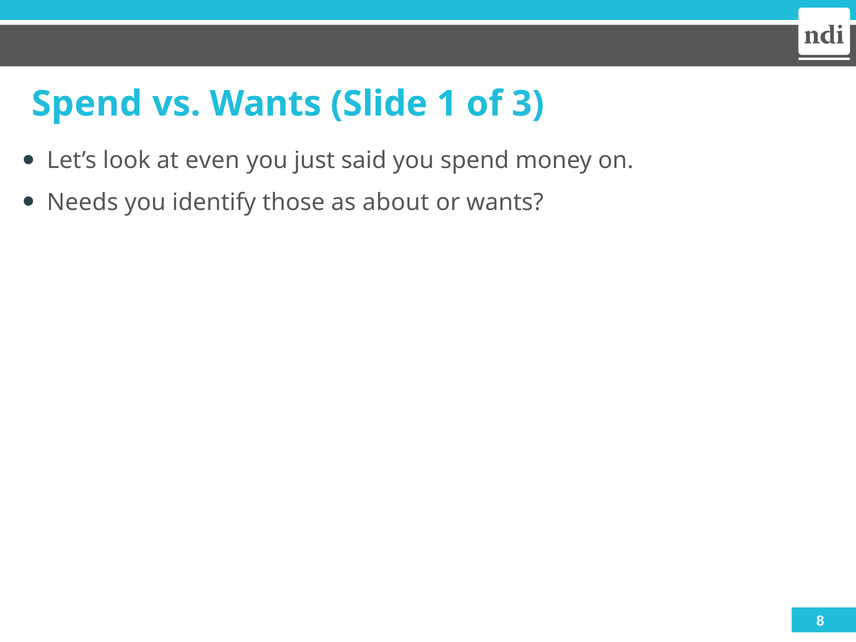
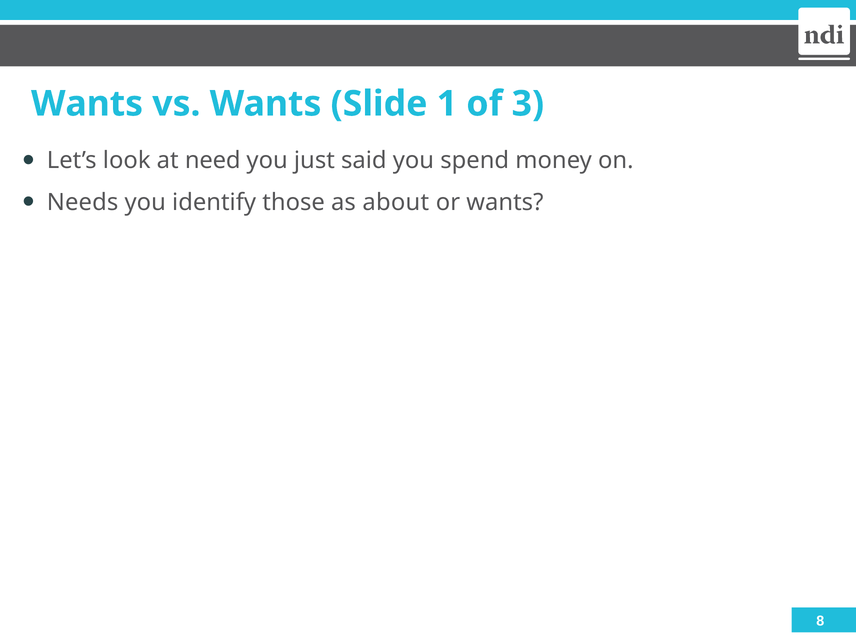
Spend at (87, 104): Spend -> Wants
even: even -> need
